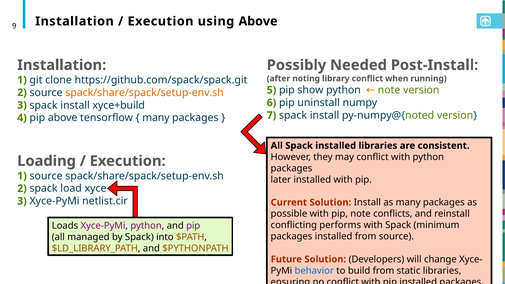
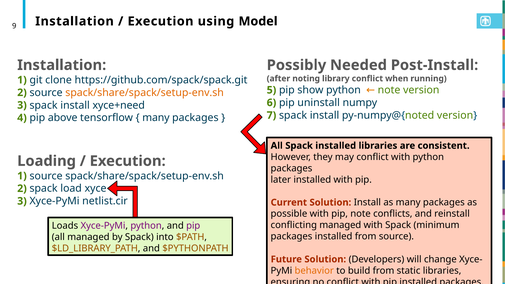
using Above: Above -> Model
xyce+build: xyce+build -> xyce+need
conflicting performs: performs -> managed
behavior colour: blue -> orange
